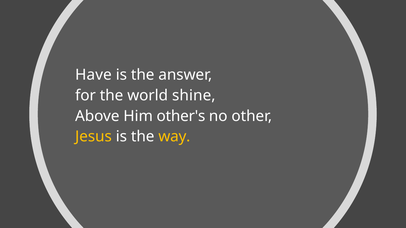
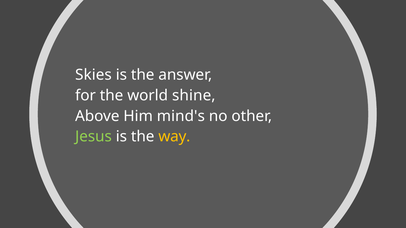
Have: Have -> Skies
other's: other's -> mind's
Jesus colour: yellow -> light green
